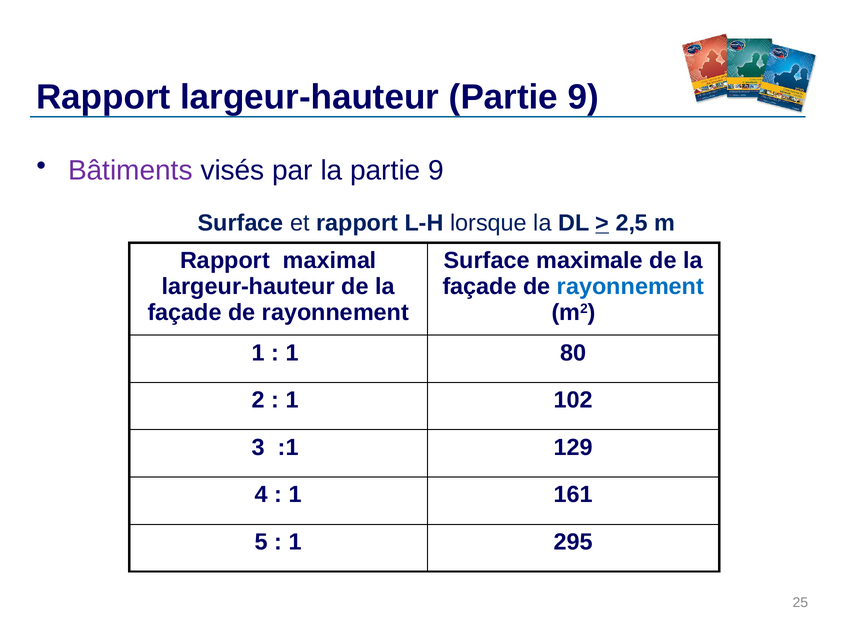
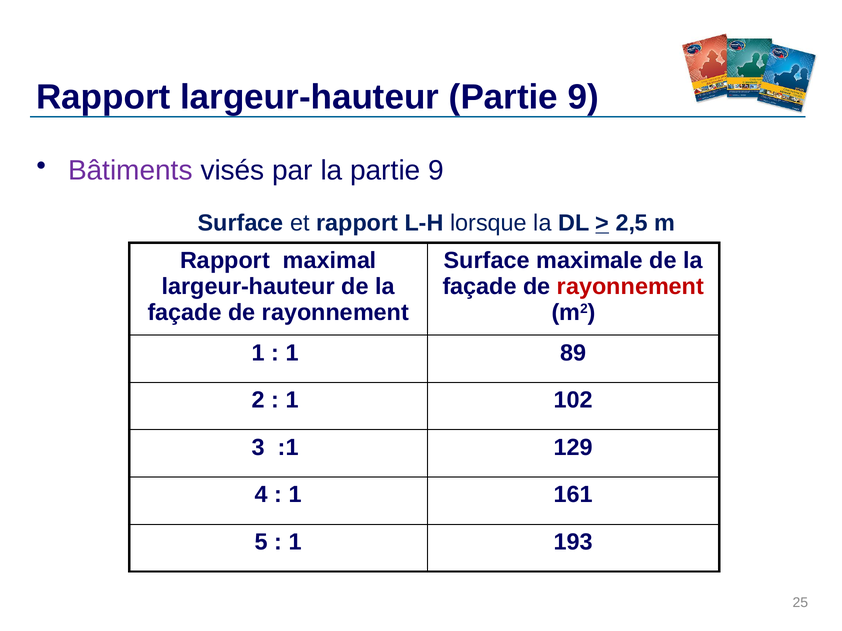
rayonnement at (630, 287) colour: blue -> red
80: 80 -> 89
295: 295 -> 193
